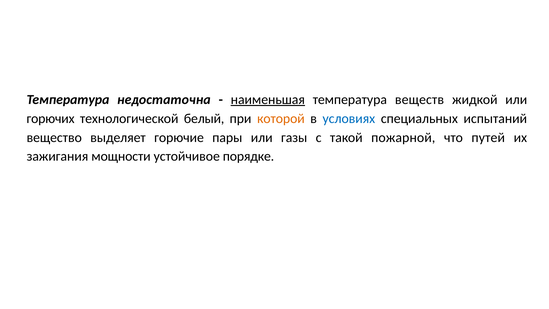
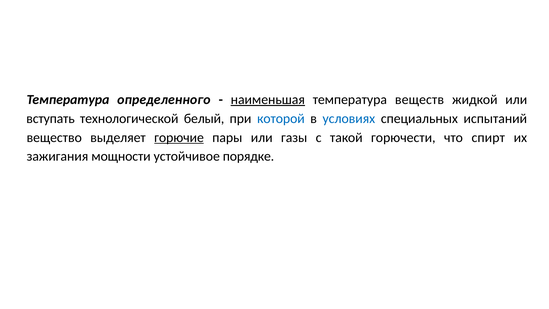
недостаточна: недостаточна -> определенного
горючих: горючих -> вступать
которой colour: orange -> blue
горючие underline: none -> present
пожарной: пожарной -> горючести
путей: путей -> спирт
